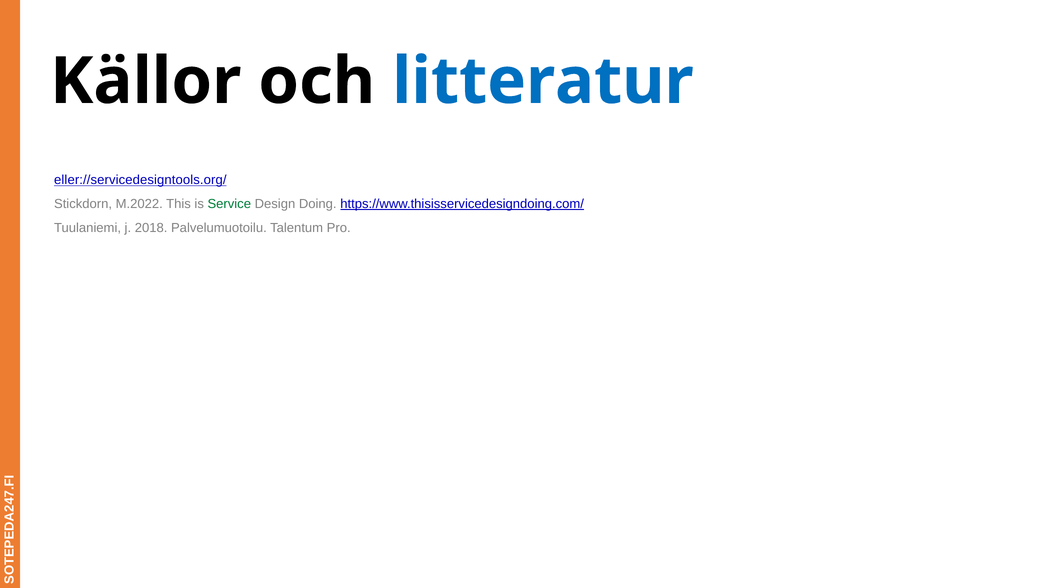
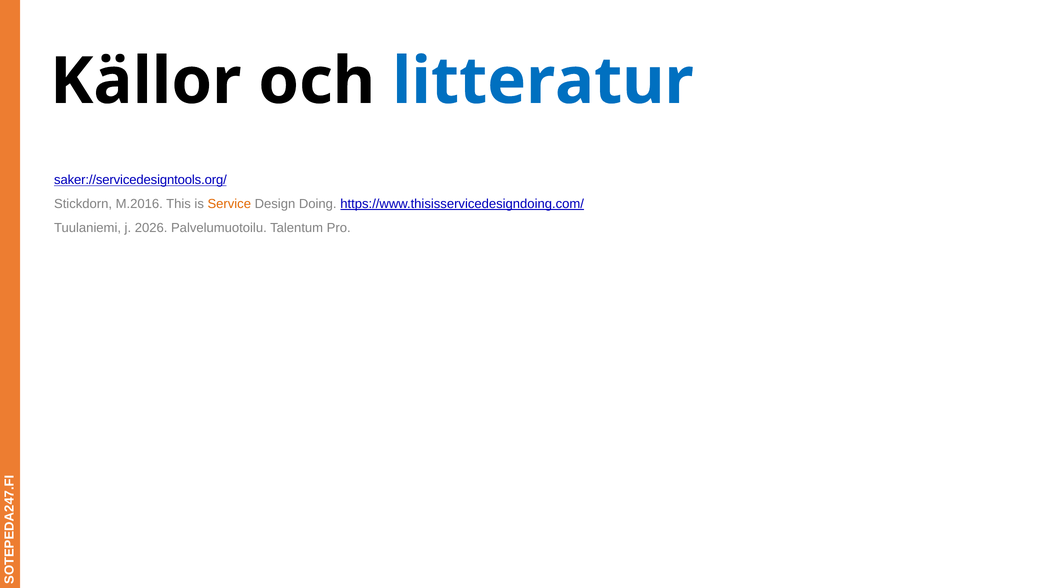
eller://servicedesigntools.org/: eller://servicedesigntools.org/ -> saker://servicedesigntools.org/
M.2022: M.2022 -> M.2016
Service colour: green -> orange
2018: 2018 -> 2026
